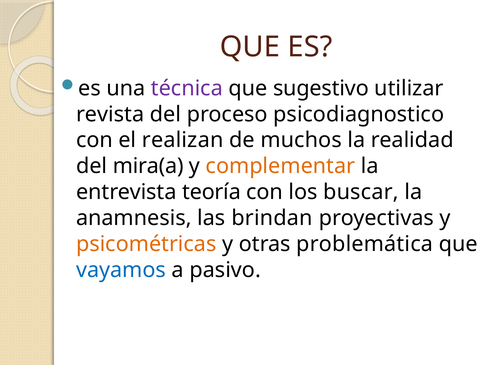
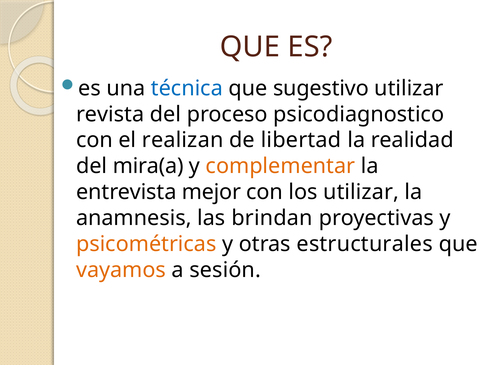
técnica colour: purple -> blue
muchos: muchos -> libertad
teoría: teoría -> mejor
los buscar: buscar -> utilizar
problemática: problemática -> estructurales
vayamos colour: blue -> orange
pasivo: pasivo -> sesión
